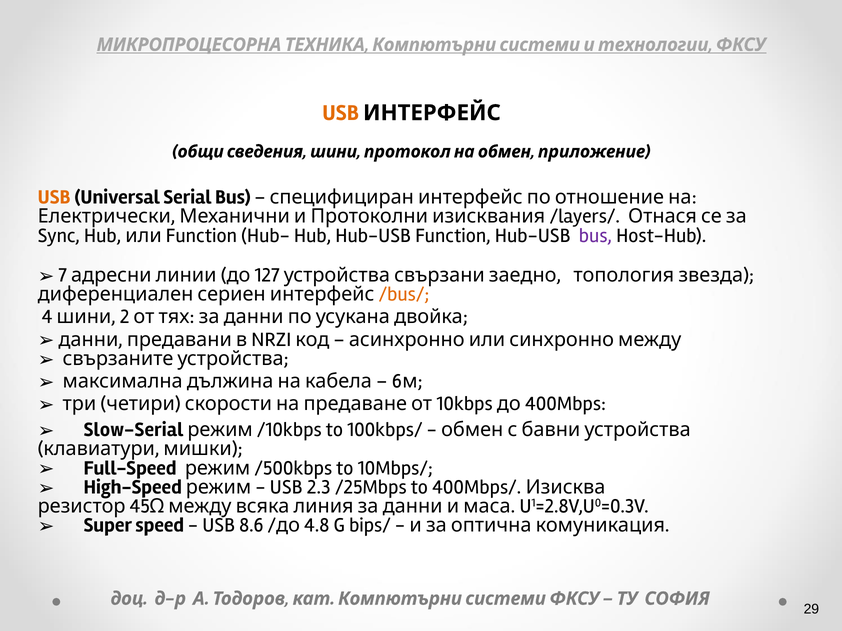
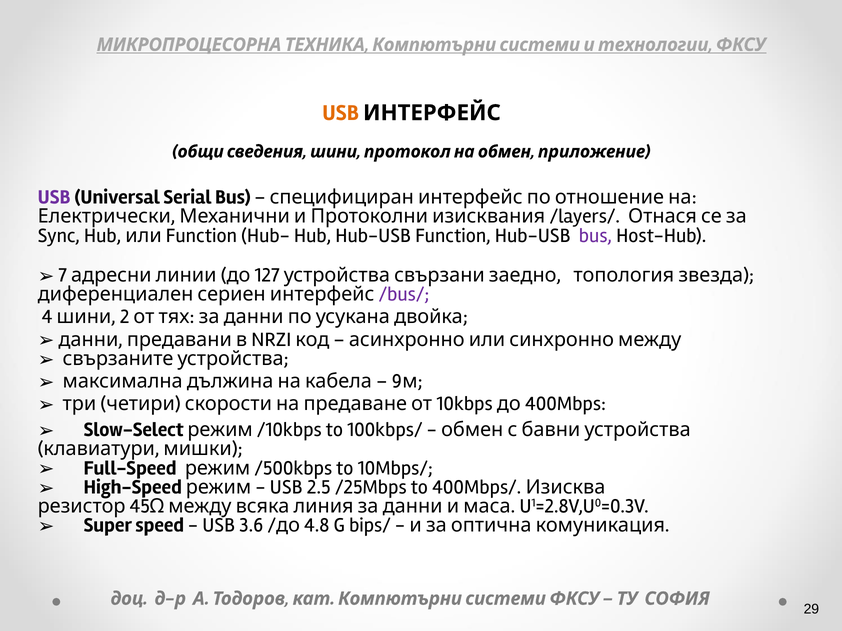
USB at (54, 198) colour: orange -> purple
/bus/ colour: orange -> purple
6: 6 -> 9
Slow-Serial: Slow-Serial -> Slow-Select
2.3: 2.3 -> 2.5
8.6: 8.6 -> 3.6
